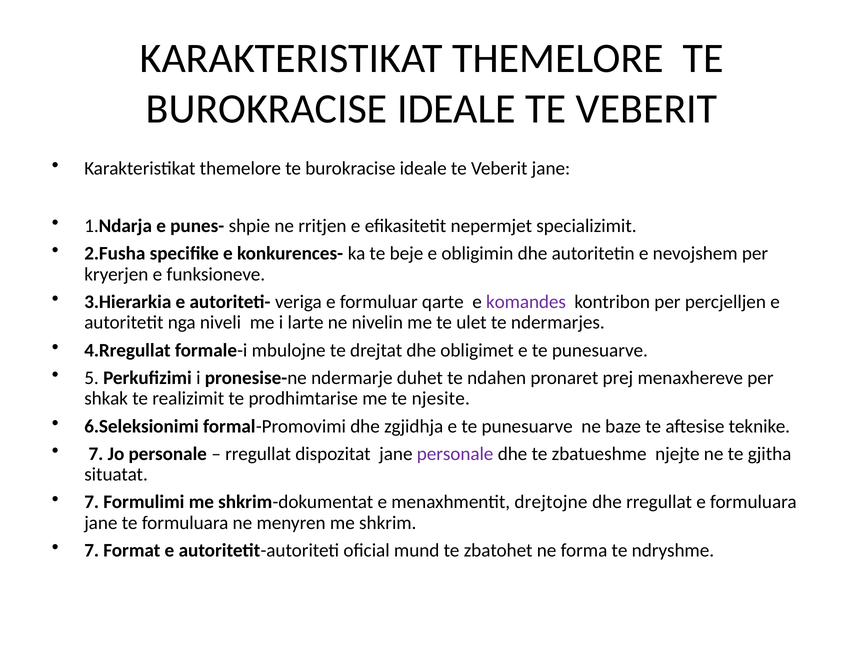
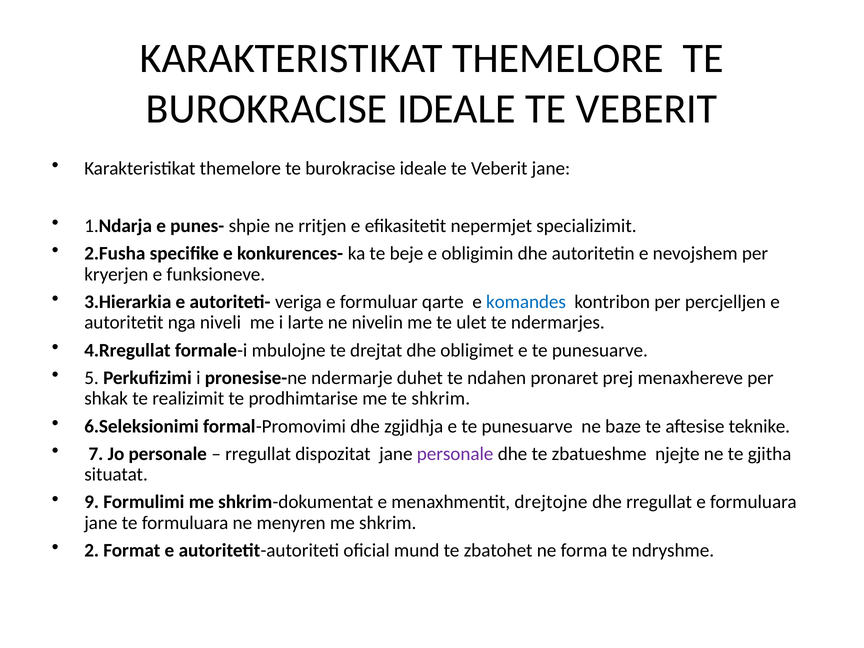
komandes colour: purple -> blue
te njesite: njesite -> shkrim
7 at (92, 502): 7 -> 9
7 at (92, 550): 7 -> 2
